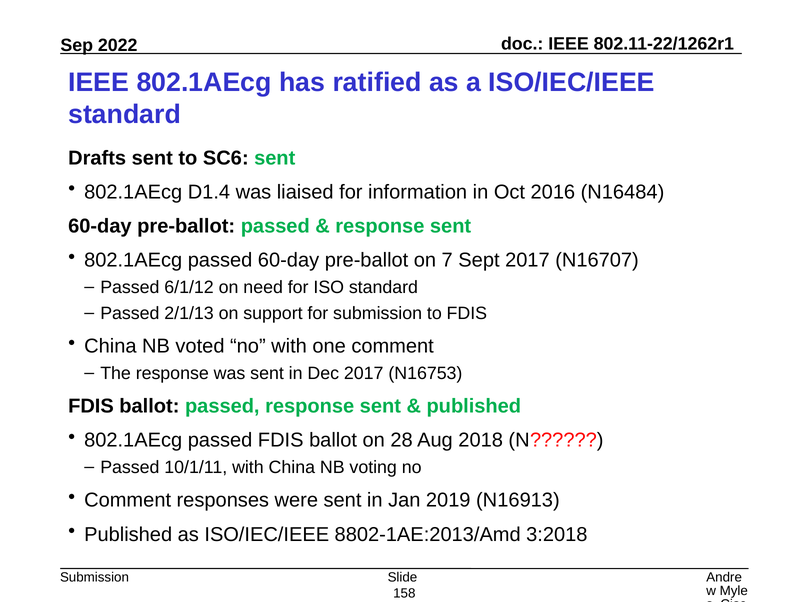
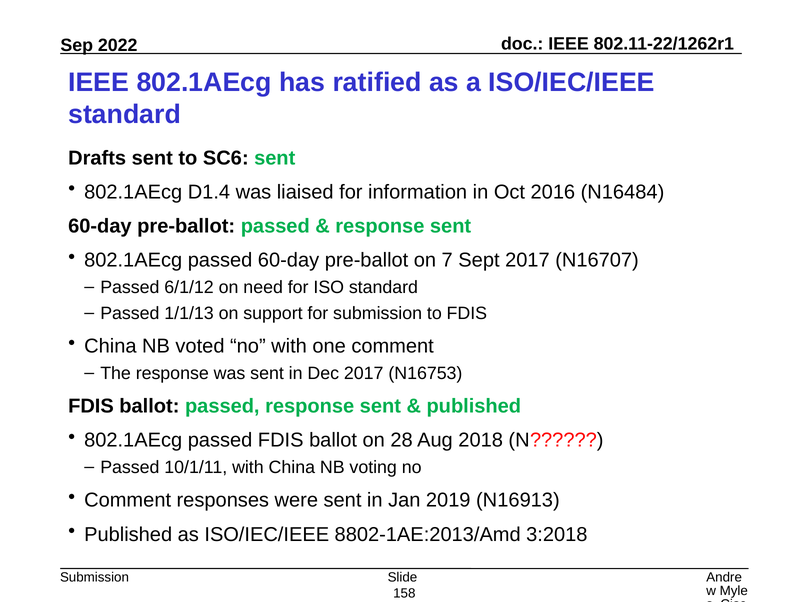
2/1/13: 2/1/13 -> 1/1/13
